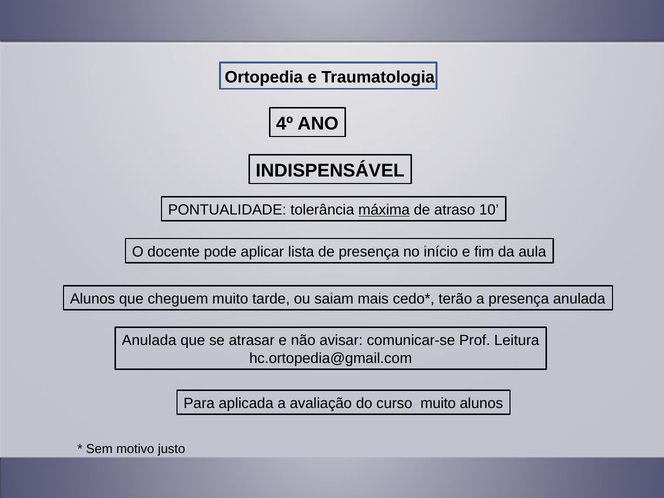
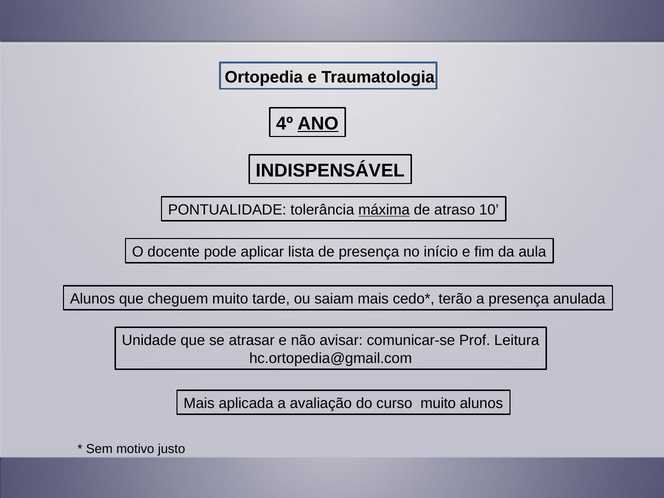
ANO underline: none -> present
Anulada at (149, 341): Anulada -> Unidade
Para at (199, 403): Para -> Mais
